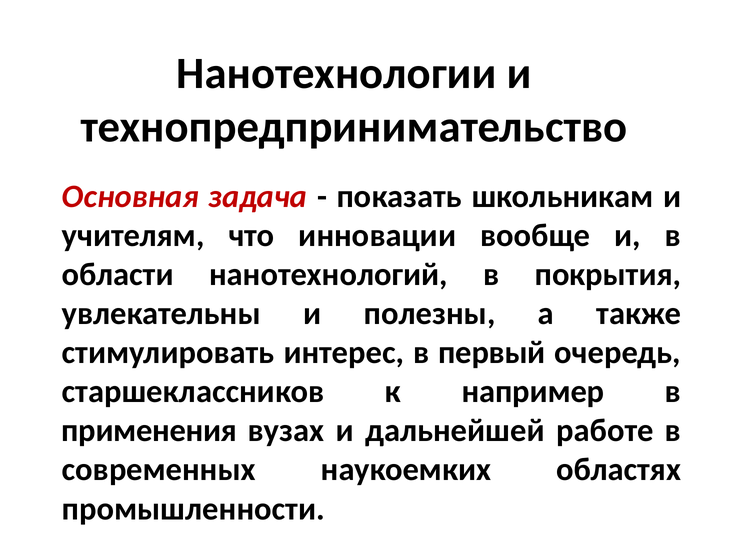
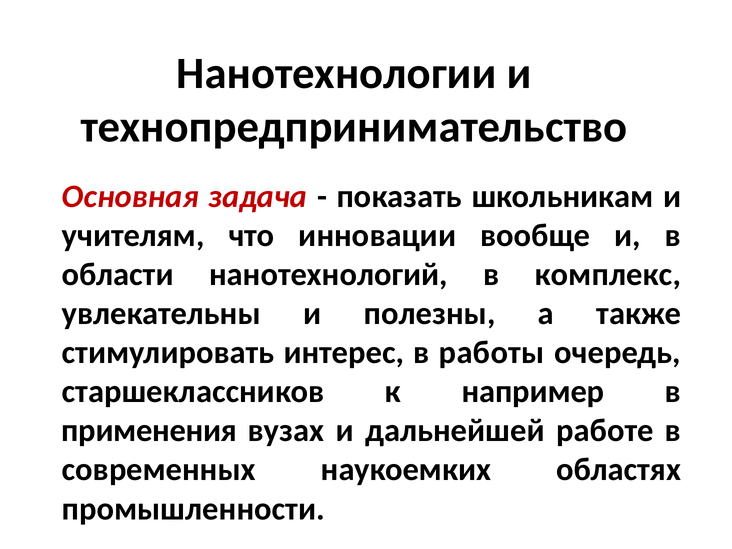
покрытия: покрытия -> комплекс
первый: первый -> работы
